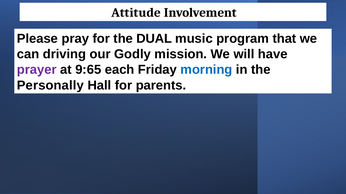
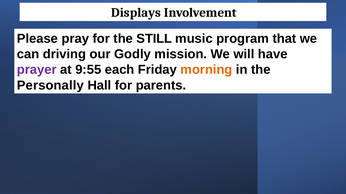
Attitude: Attitude -> Displays
DUAL: DUAL -> STILL
9:65: 9:65 -> 9:55
morning colour: blue -> orange
